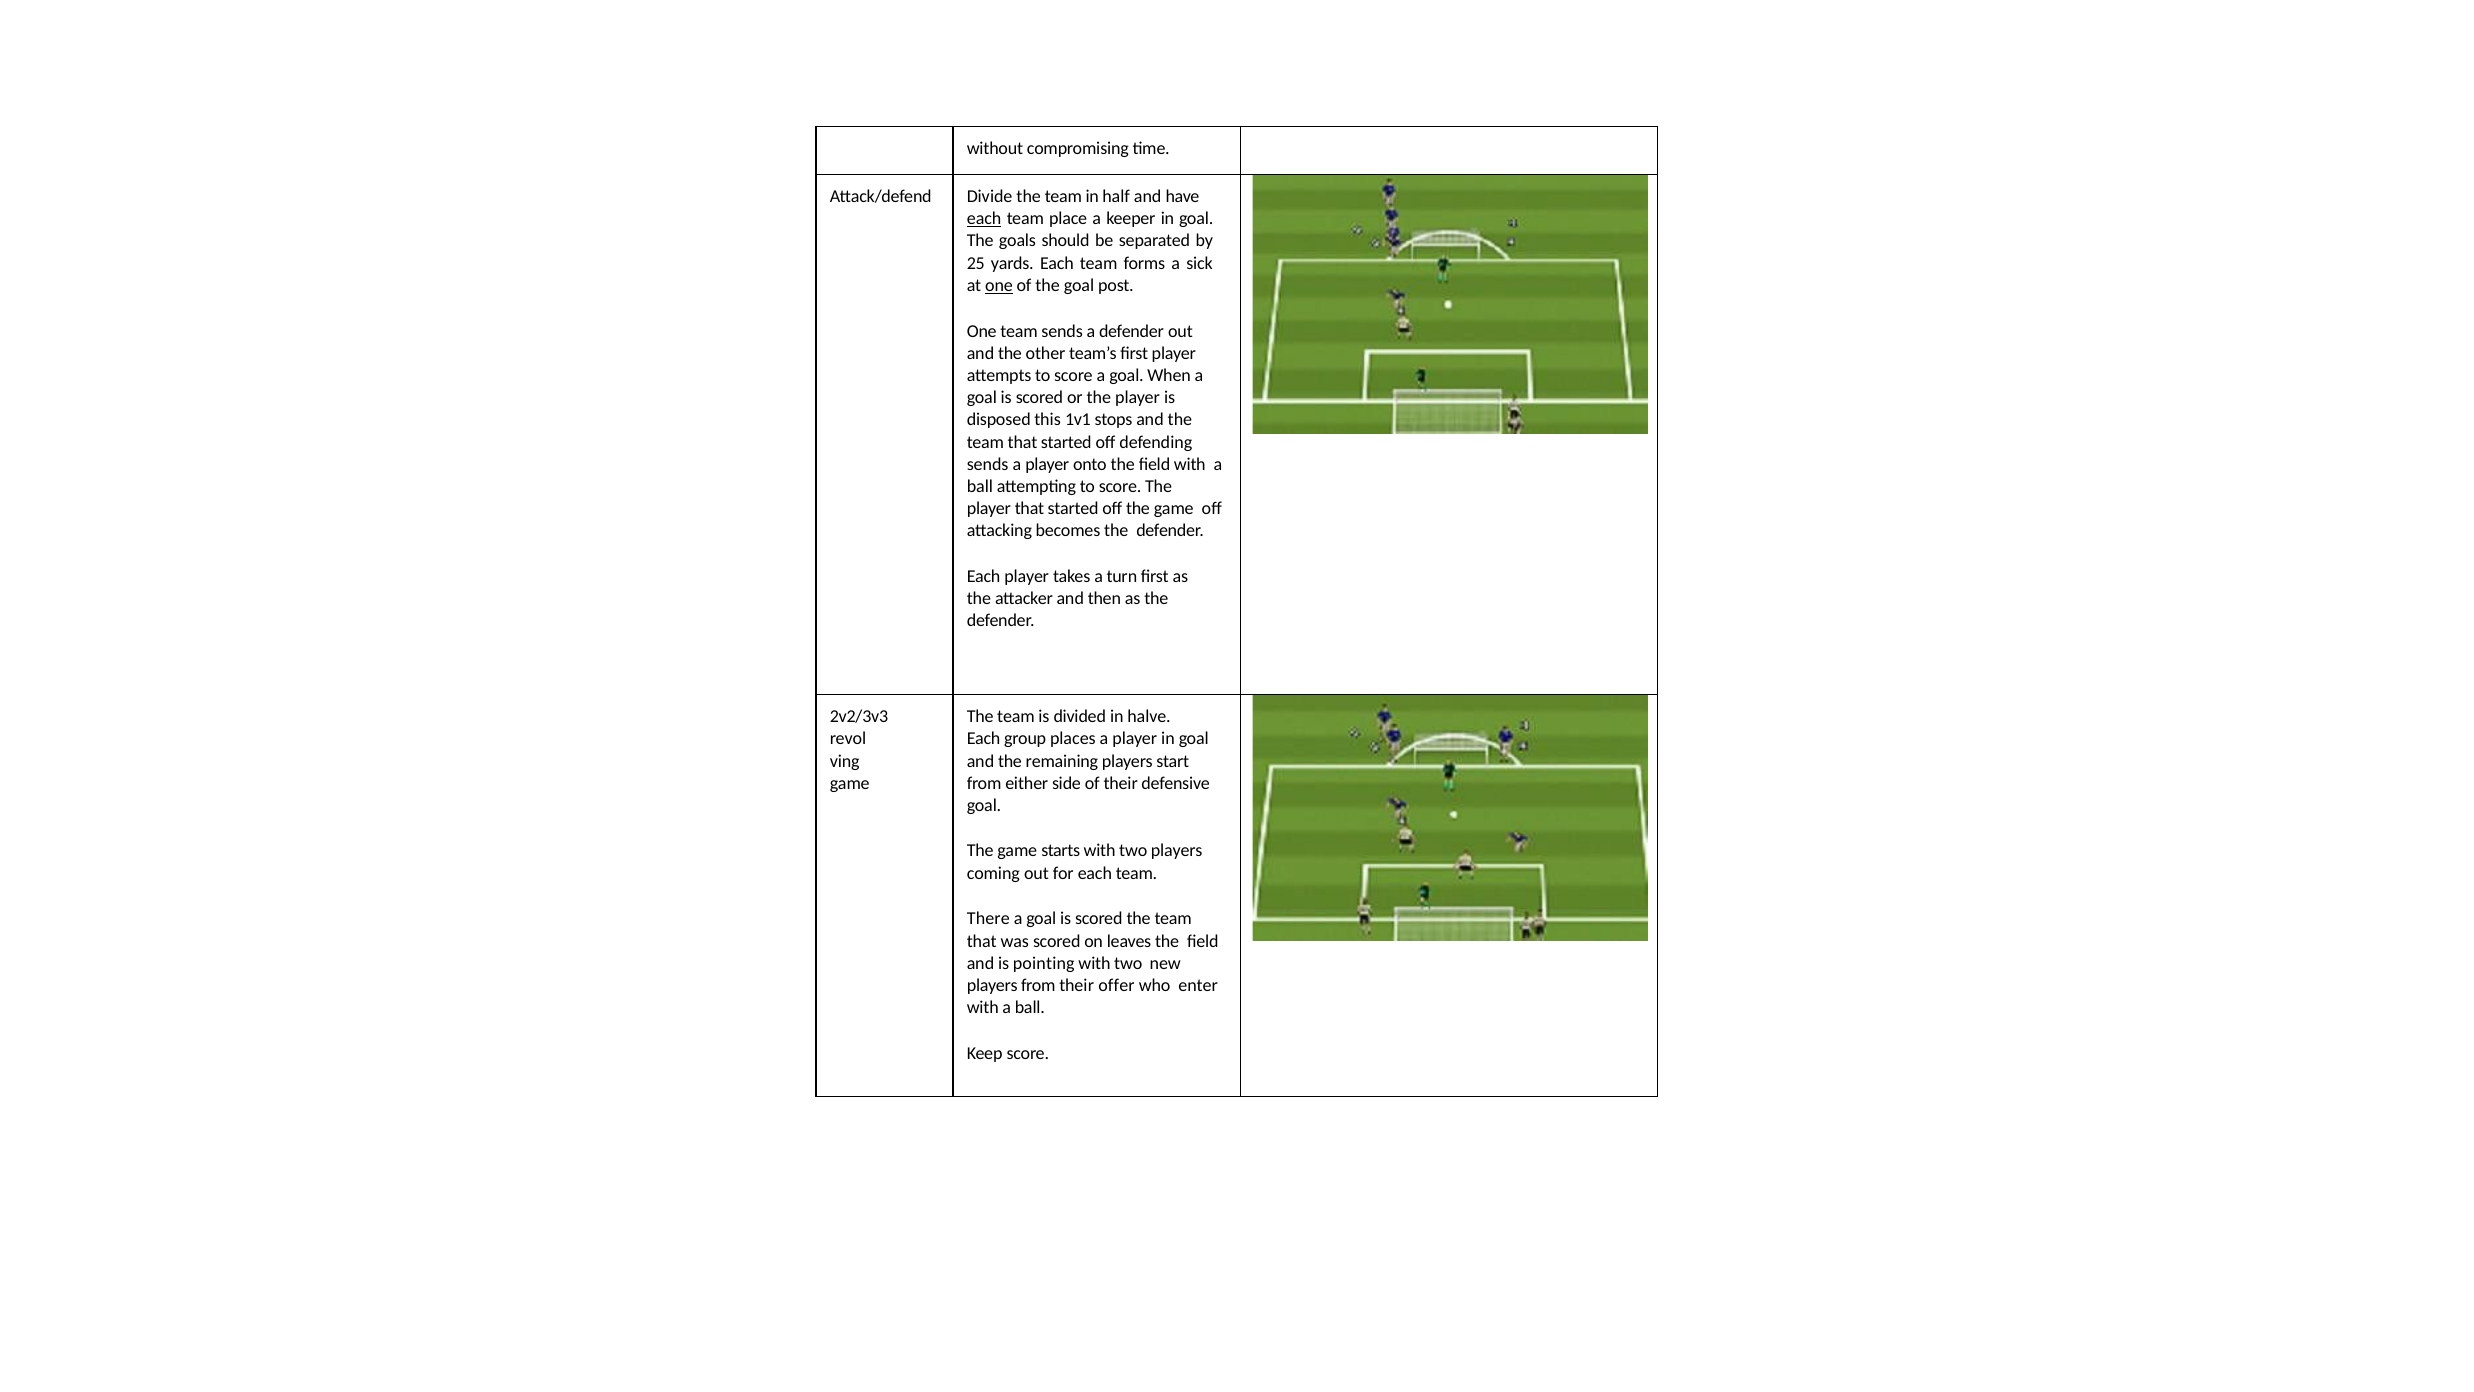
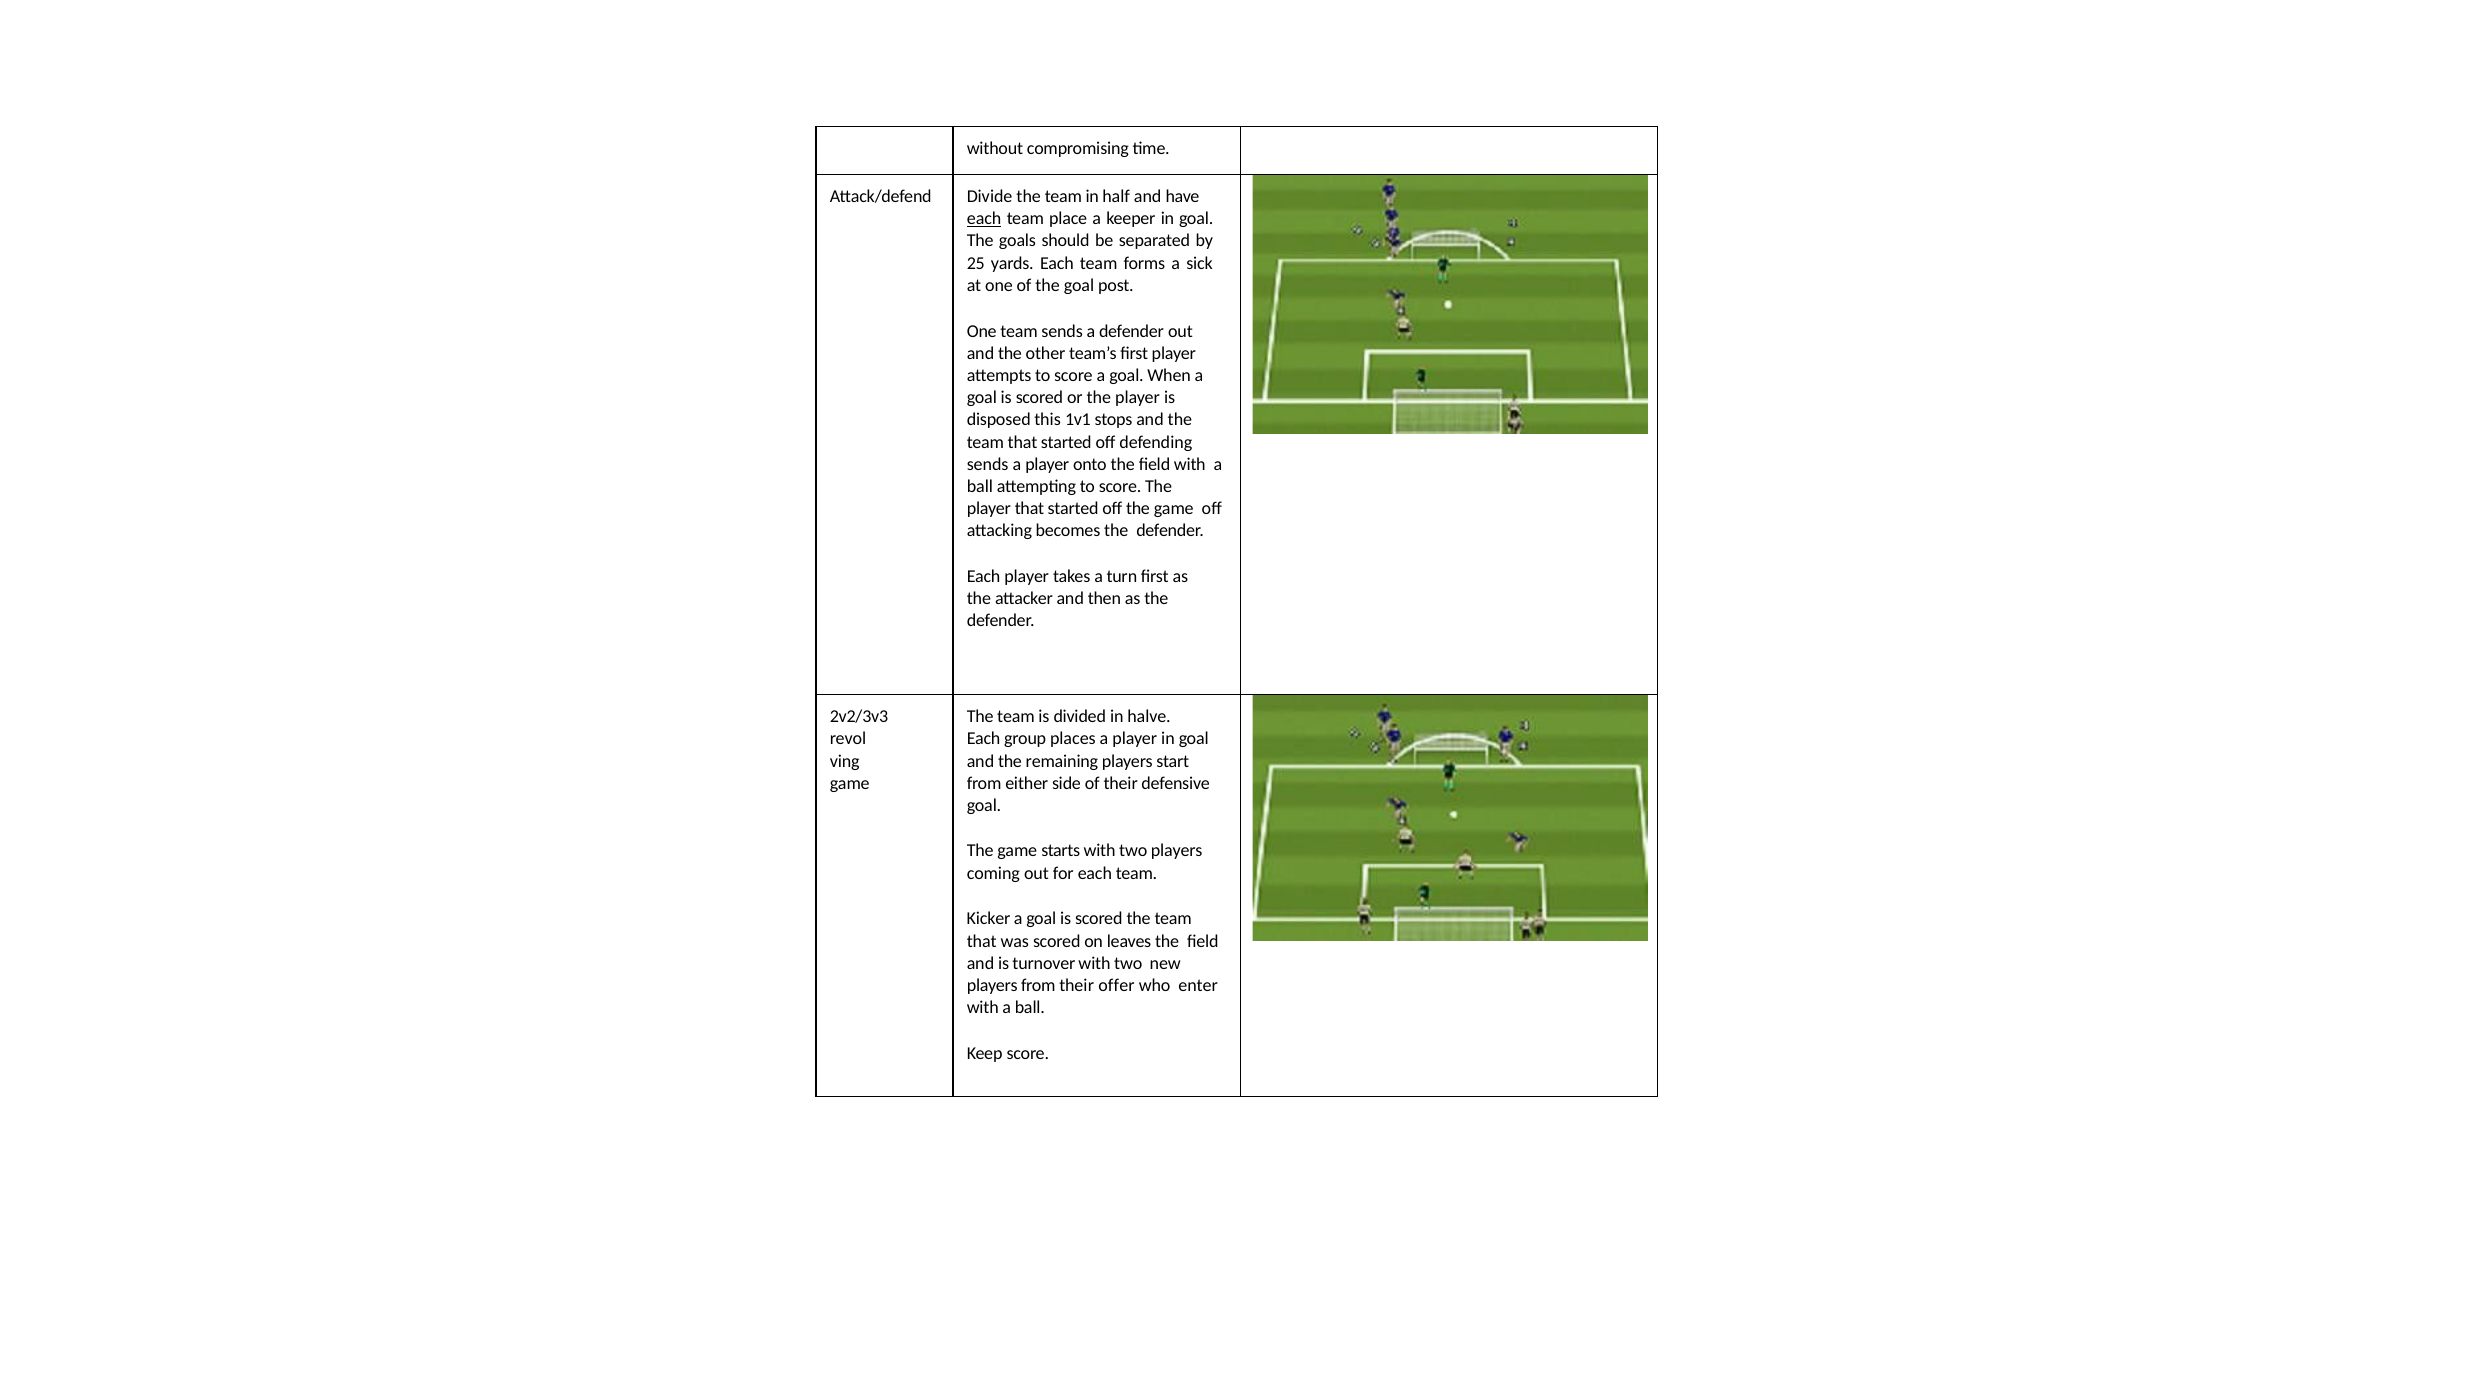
one at (999, 285) underline: present -> none
There: There -> Kicker
pointing: pointing -> turnover
